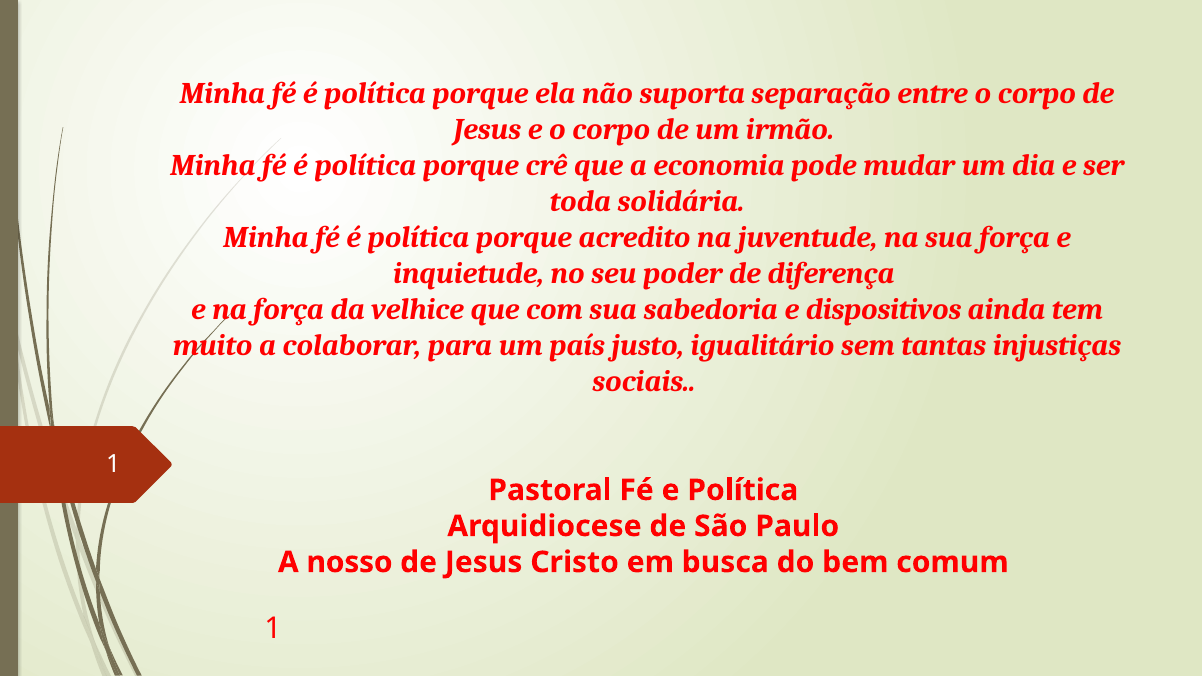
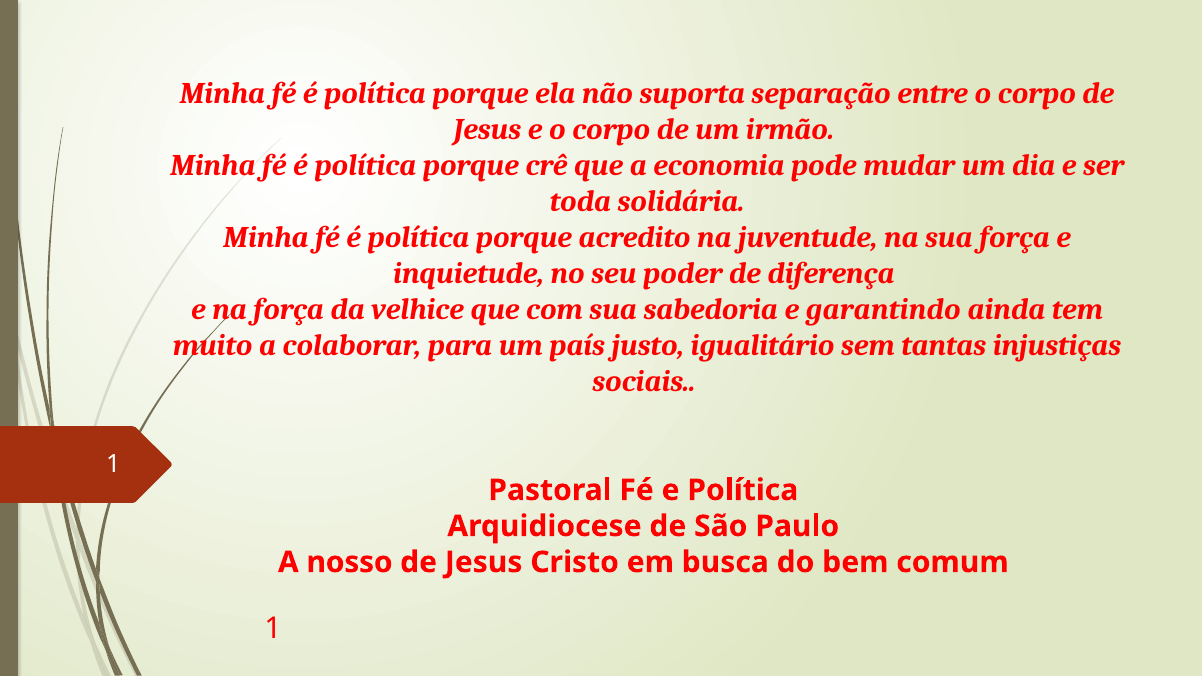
dispositivos: dispositivos -> garantindo
